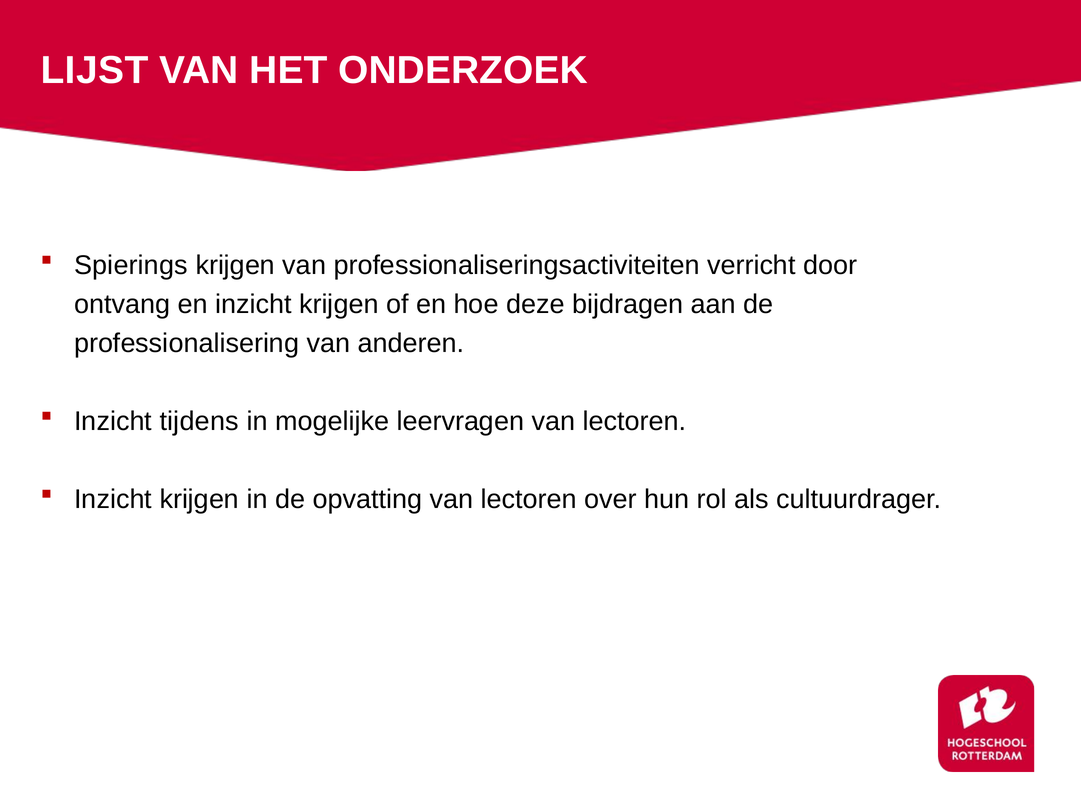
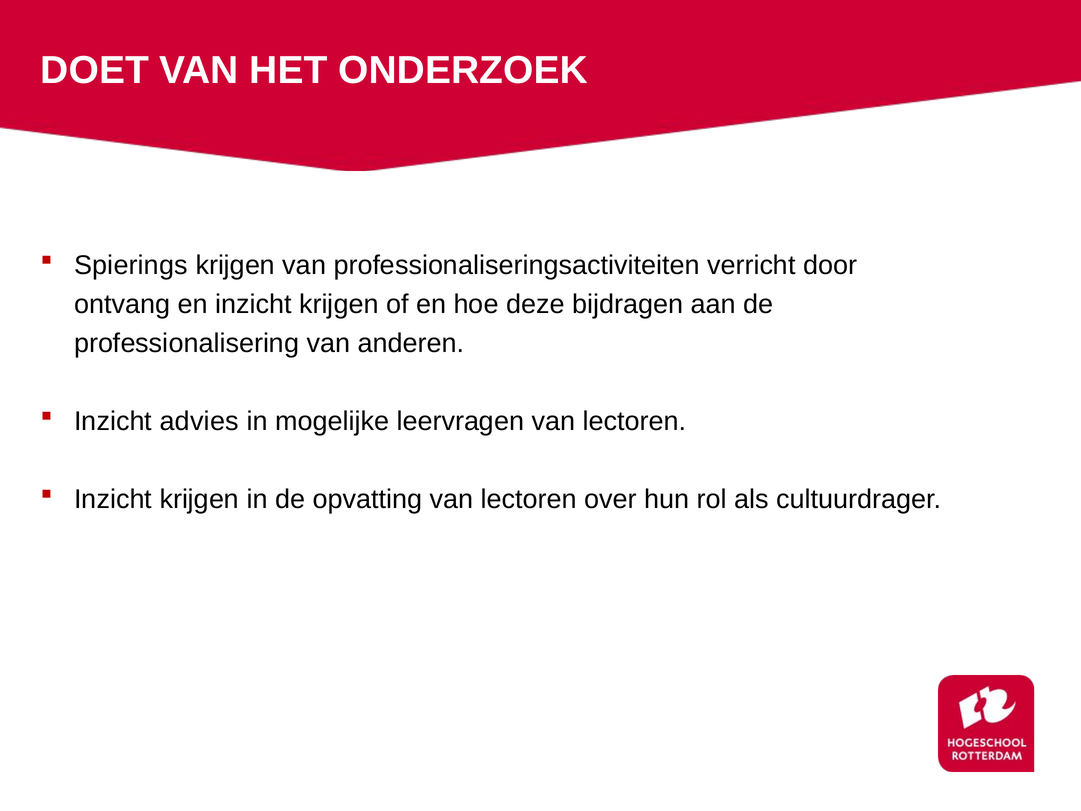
LIJST: LIJST -> DOET
tijdens: tijdens -> advies
